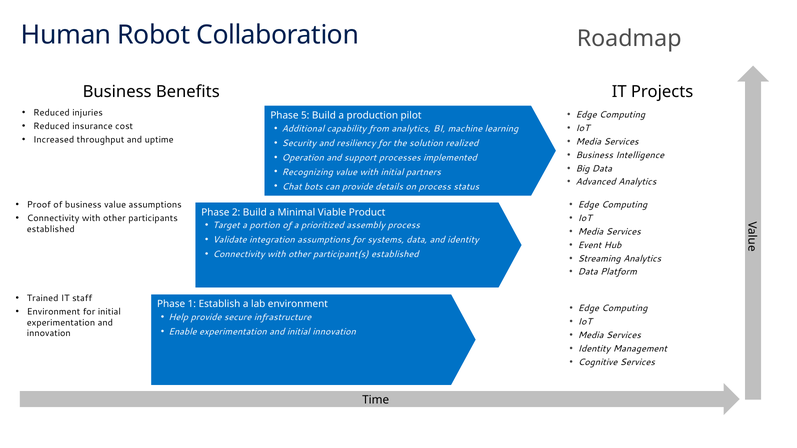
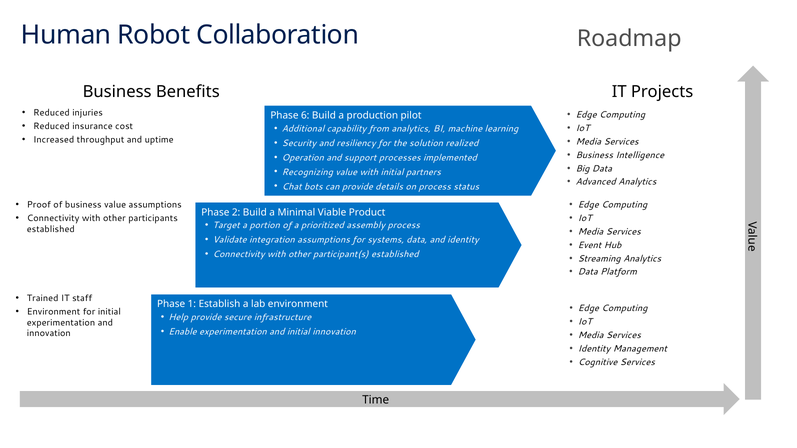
5: 5 -> 6
